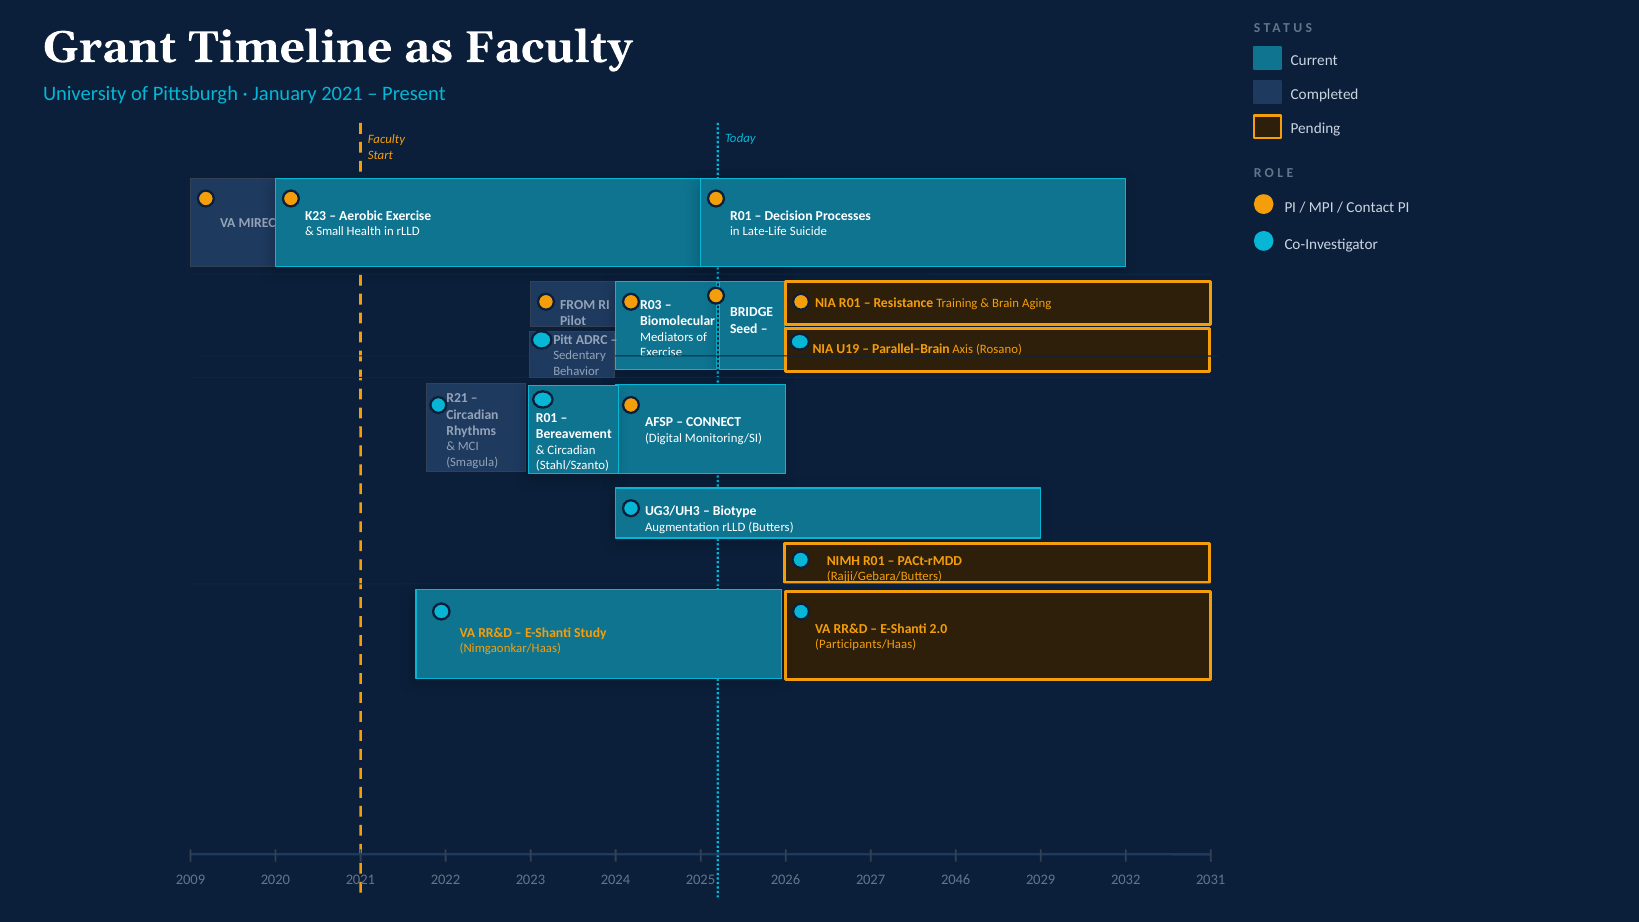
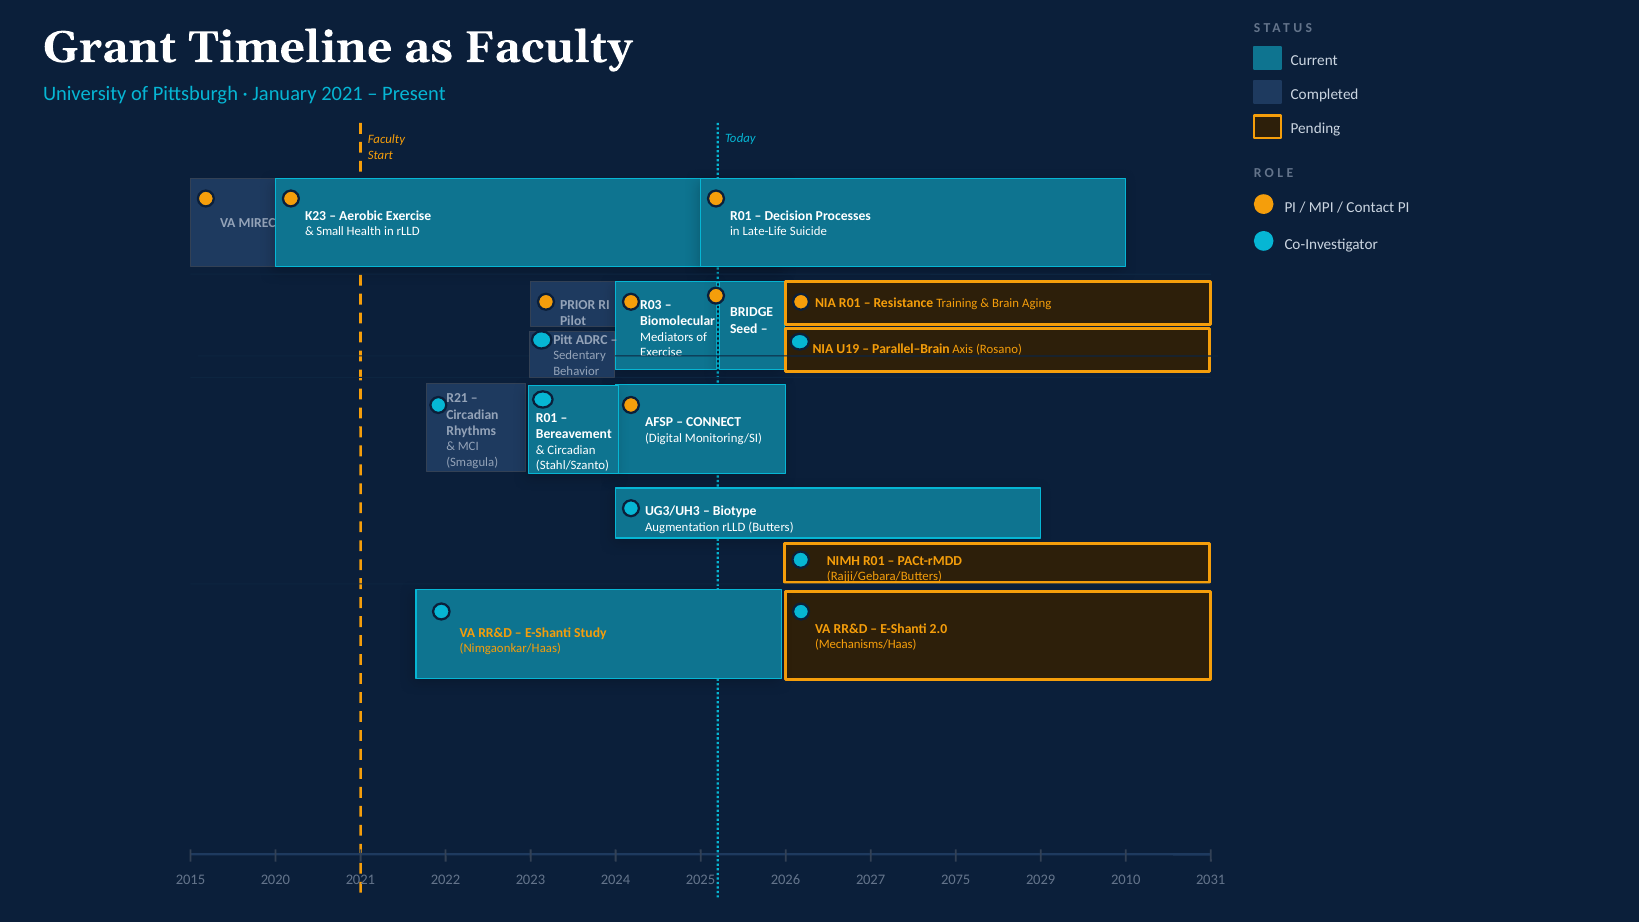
FROM: FROM -> PRIOR
Participants/Haas: Participants/Haas -> Mechanisms/Haas
2009: 2009 -> 2015
2046: 2046 -> 2075
2032: 2032 -> 2010
